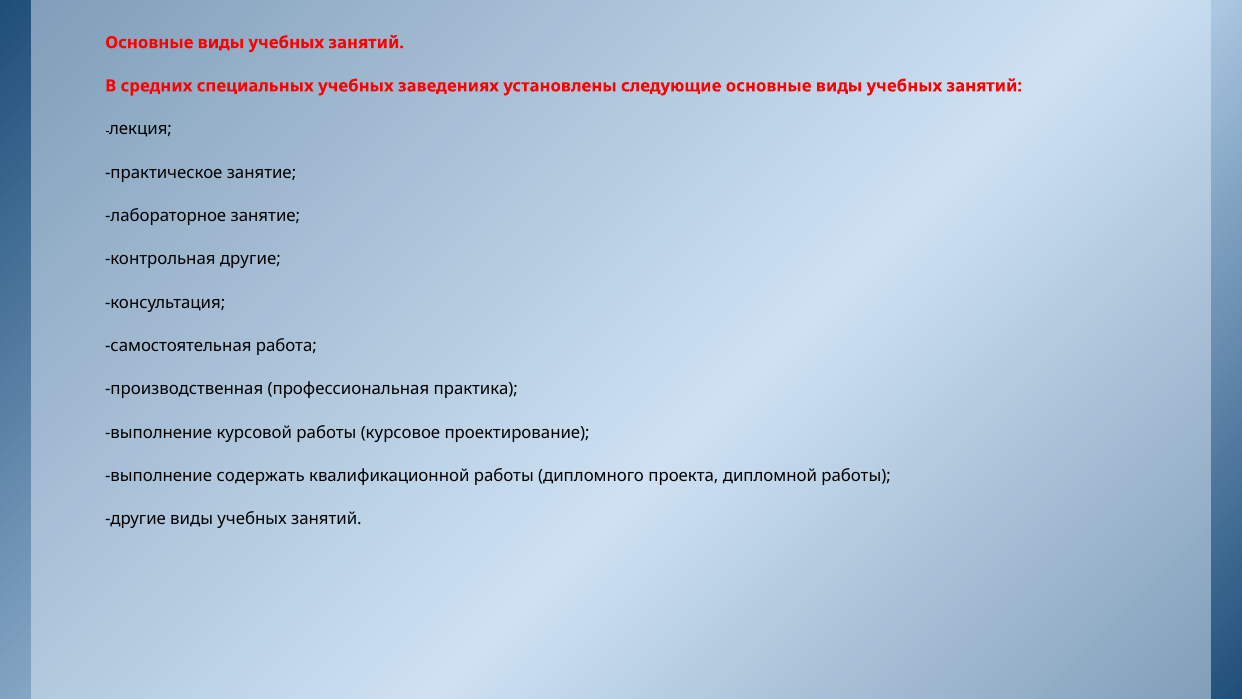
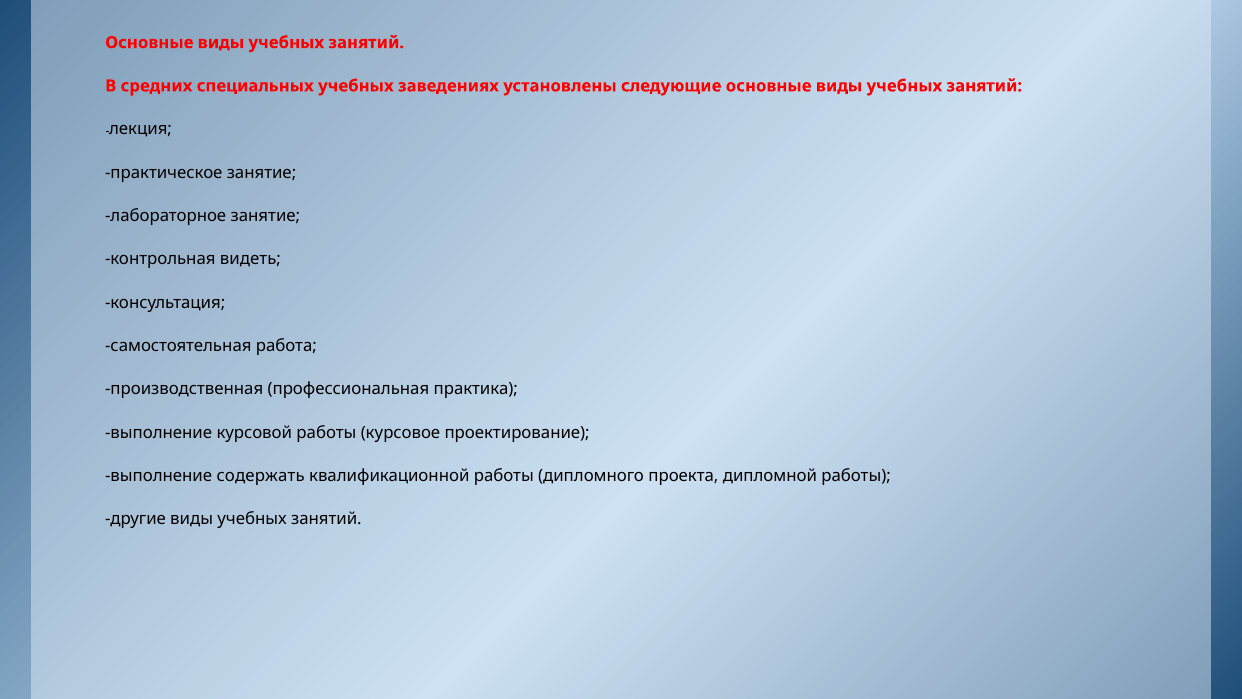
контрольная другие: другие -> видеть
